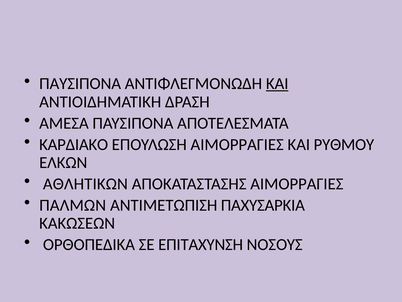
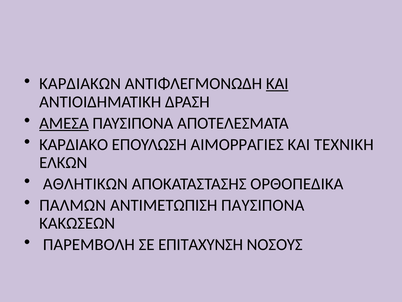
ΠΑΥΣΙΠΟΝΑ at (80, 84): ΠΑΥΣΙΠΟΝΑ -> ΚΑΡΔΙΑΚΩΝ
ΑΜΕΣΑ underline: none -> present
ΡΥΘΜΟΥ: ΡΥΘΜΟΥ -> ΤΕΧΝΙΚΗ
ΑΠΟΚΑΤΑΣΤΑΣΗΣ ΑΙΜΟΡΡΑΓΙΕΣ: ΑΙΜΟΡΡΑΓΙΕΣ -> ΟΡΘΟΠΕΔΙΚΑ
ΑΝΤΙΜΕΤΩΠΙΣΗ ΠΑΧΥΣΑΡΚΙΑ: ΠΑΧΥΣΑΡΚΙΑ -> ΠΑΥΣΙΠΟΝΑ
ΟΡΘΟΠΕΔΙΚΑ: ΟΡΘΟΠΕΔΙΚΑ -> ΠΑΡΕΜΒΟΛΗ
